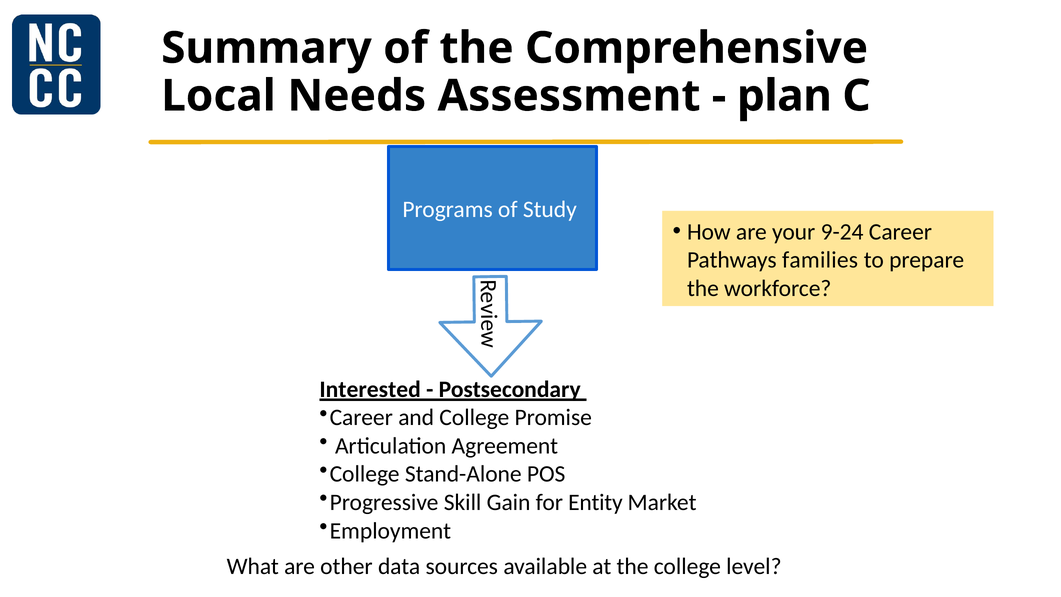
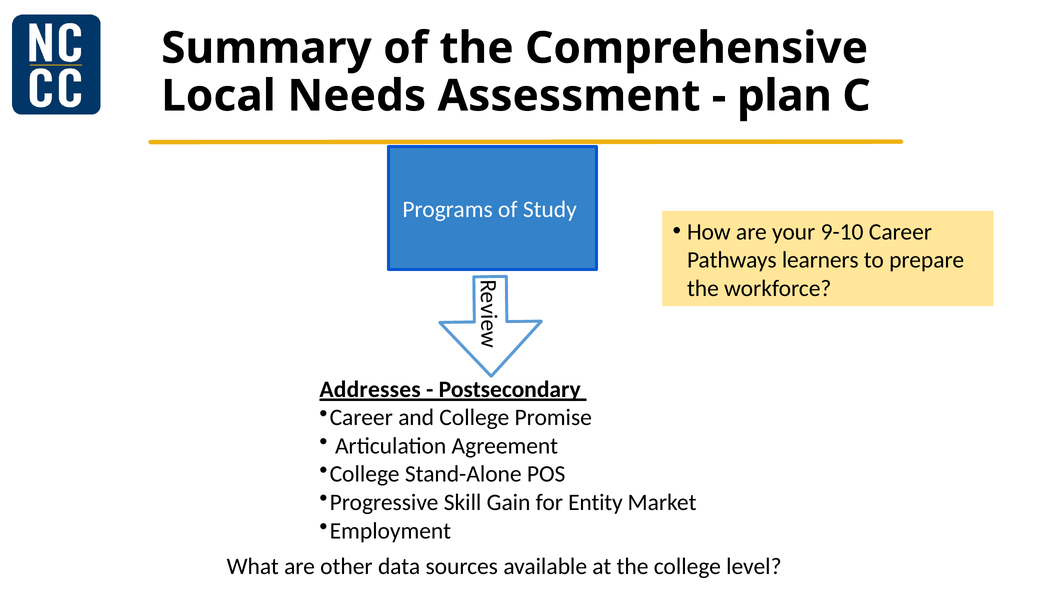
9-24: 9-24 -> 9-10
families: families -> learners
Interested: Interested -> Addresses
